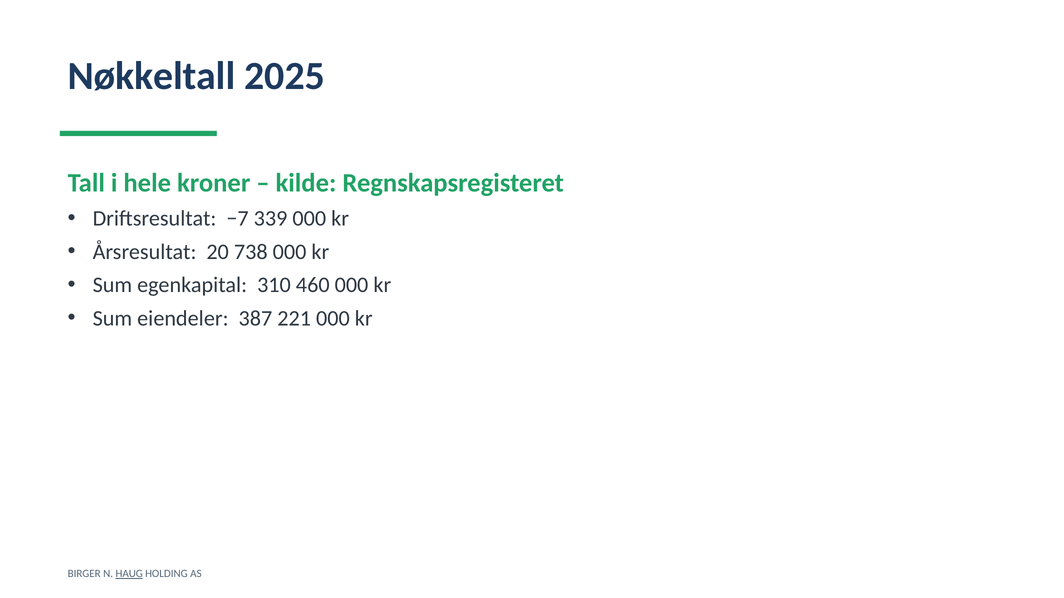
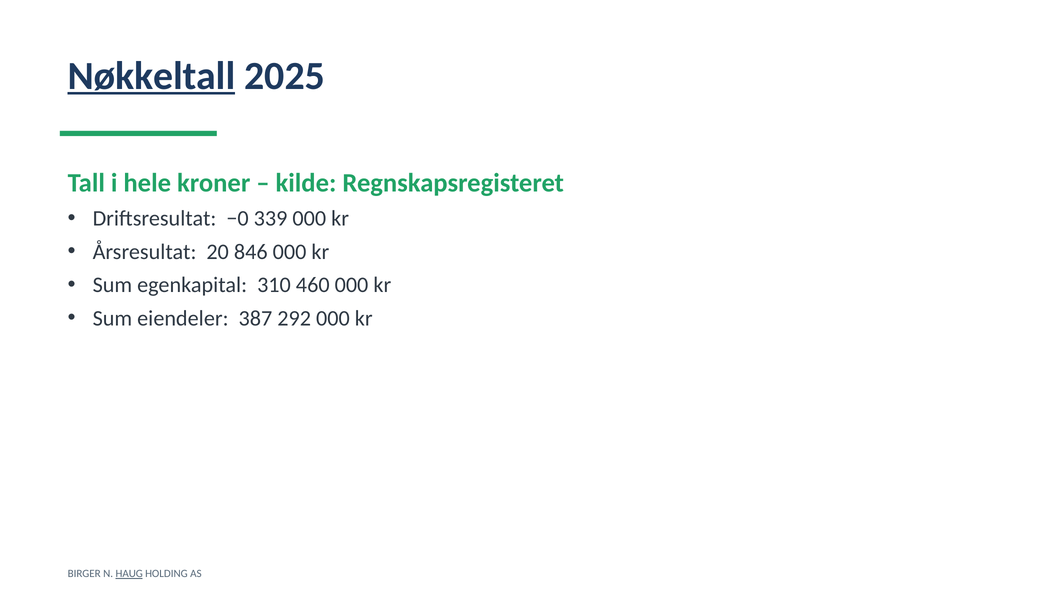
Nøkkeltall underline: none -> present
−7: −7 -> −0
738: 738 -> 846
221: 221 -> 292
